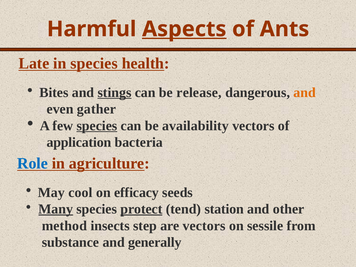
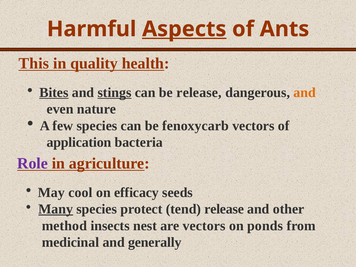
Late: Late -> This
in species: species -> quality
Bites underline: none -> present
gather: gather -> nature
species at (97, 126) underline: present -> none
availability: availability -> fenoxycarb
Role colour: blue -> purple
protect underline: present -> none
tend station: station -> release
step: step -> nest
sessile: sessile -> ponds
substance: substance -> medicinal
